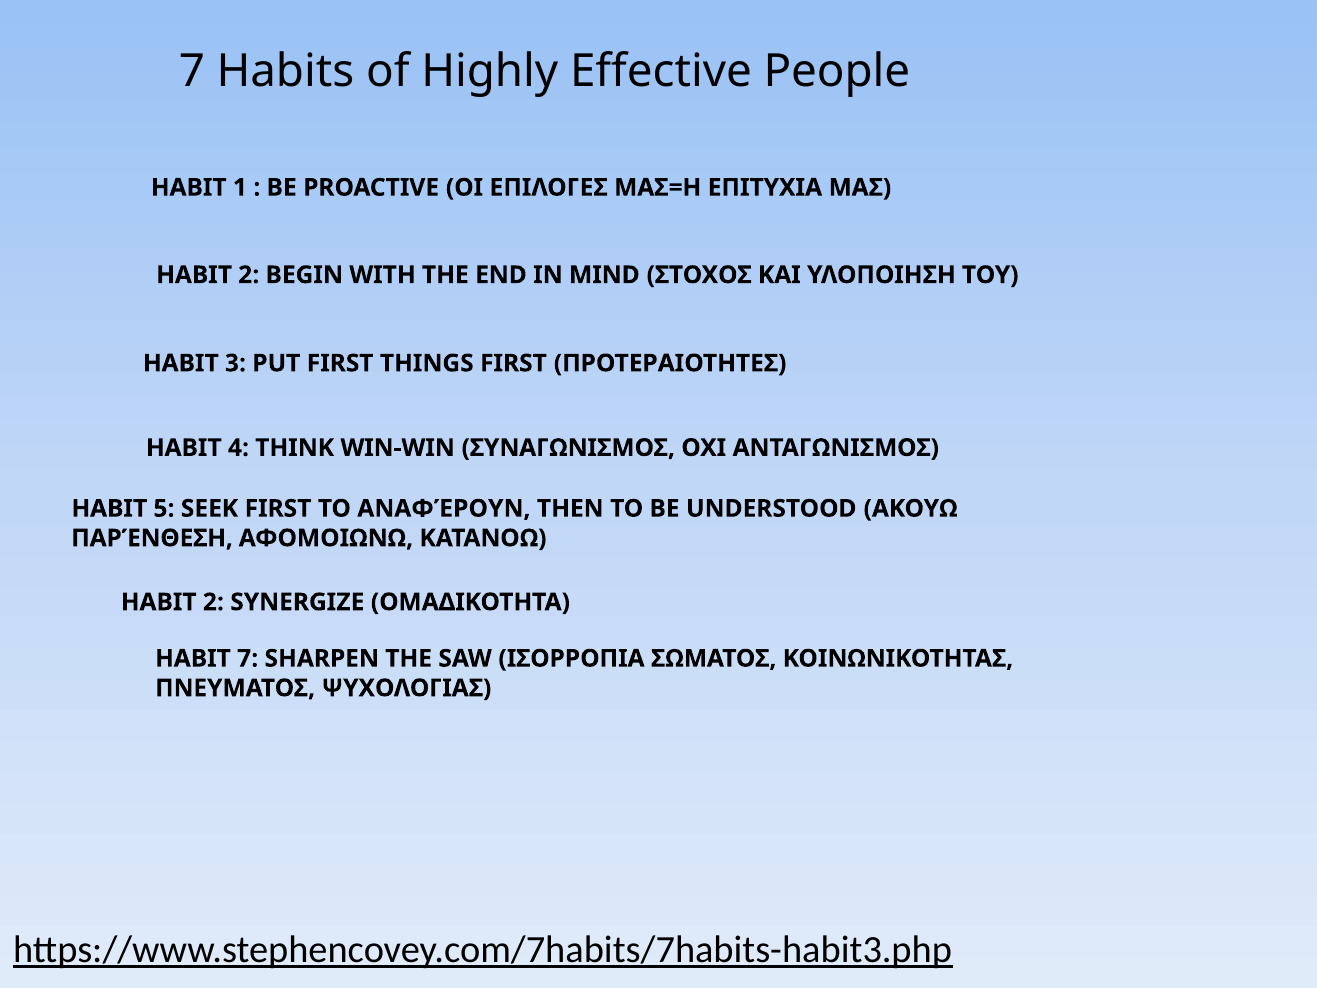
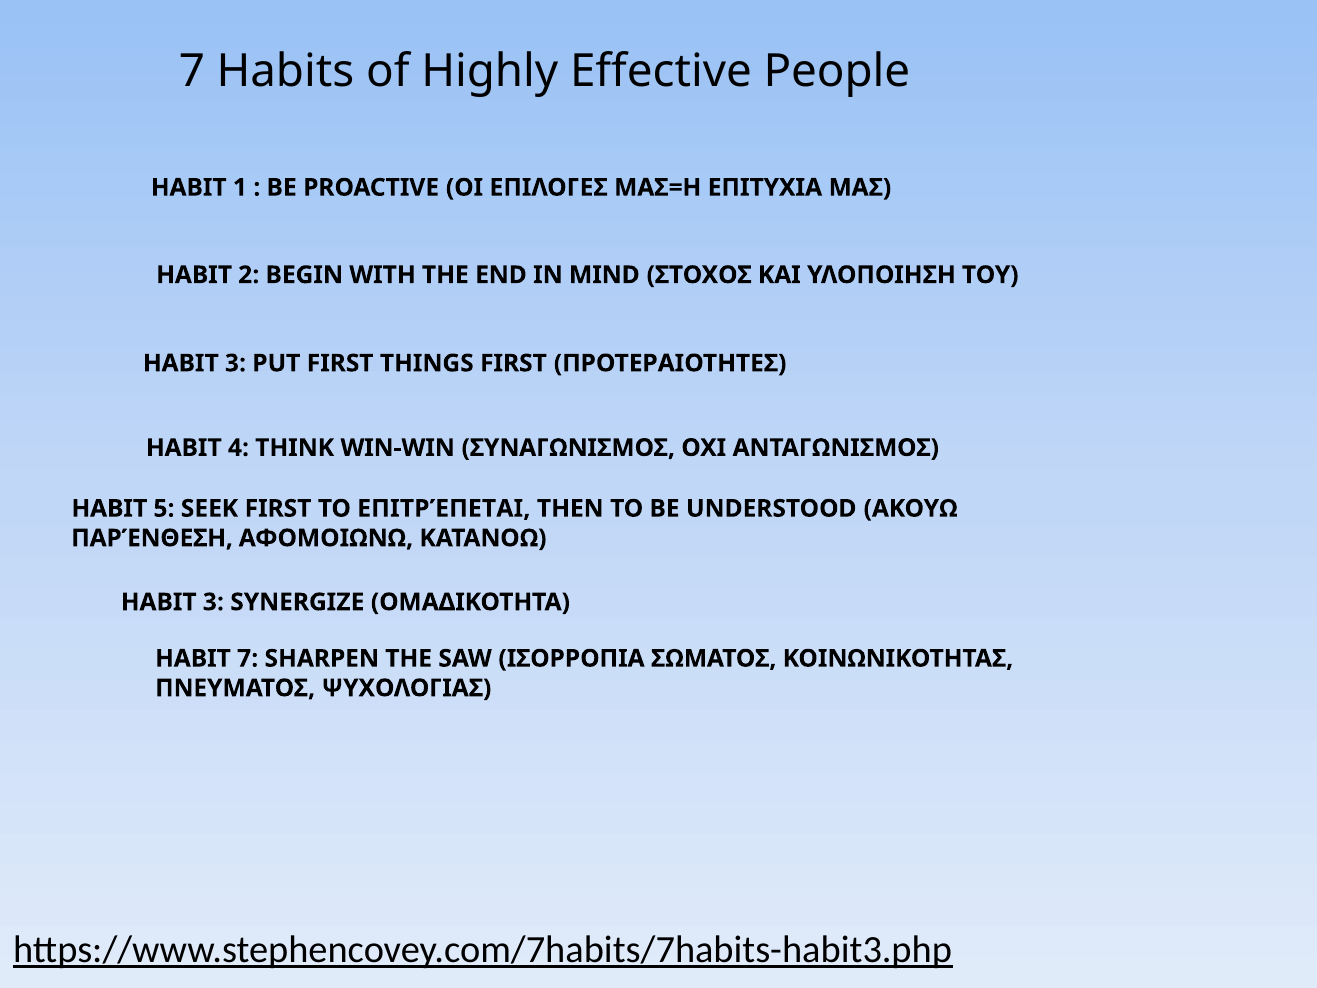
ΑΝΑΦΈΡΟΥΝ: ΑΝΑΦΈΡΟΥΝ -> ΕΠΙΤΡΈΠΕΤΑΙ
2 at (213, 602): 2 -> 3
